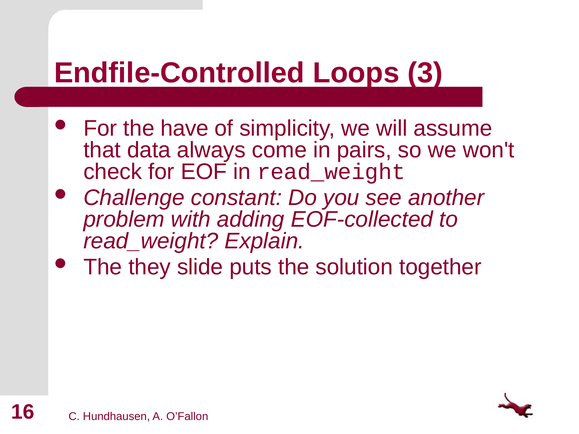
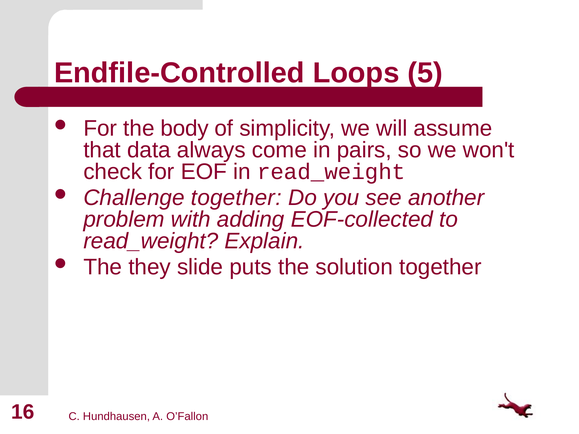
3: 3 -> 5
have: have -> body
Challenge constant: constant -> together
